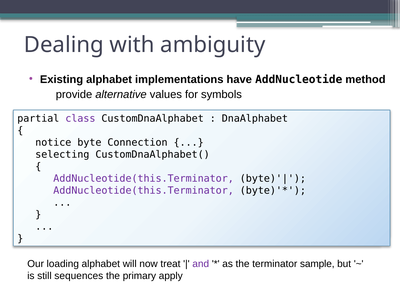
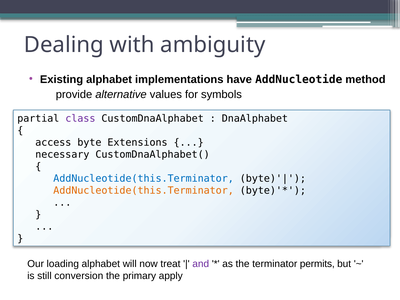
notice: notice -> access
Connection: Connection -> Extensions
selecting: selecting -> necessary
AddNucleotide(this.Terminator at (144, 179) colour: purple -> blue
AddNucleotide(this.Terminator at (144, 191) colour: purple -> orange
sample: sample -> permits
sequences: sequences -> conversion
